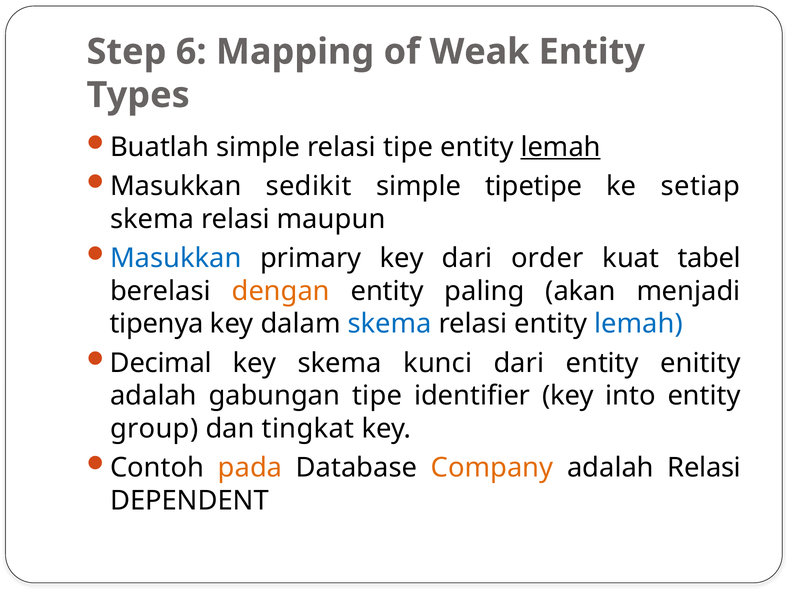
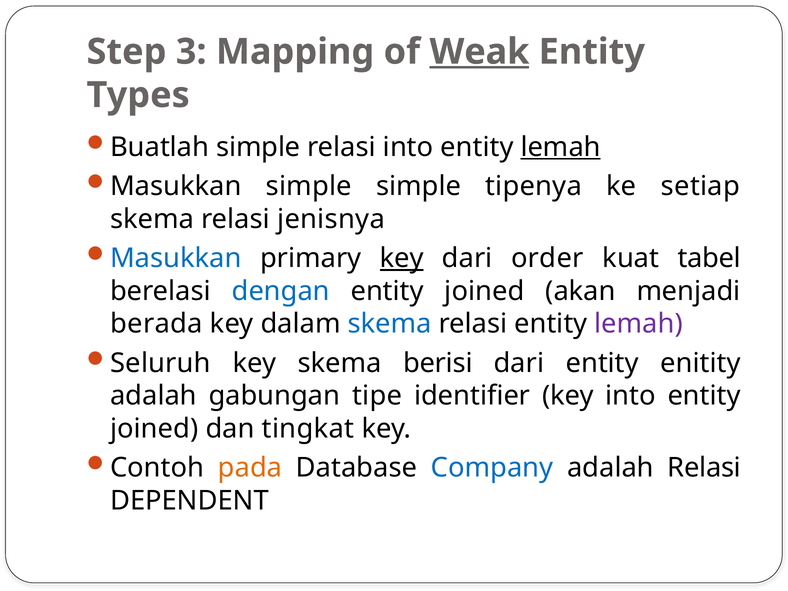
6: 6 -> 3
Weak underline: none -> present
relasi tipe: tipe -> into
Masukkan sedikit: sedikit -> simple
tipetipe: tipetipe -> tipenya
maupun: maupun -> jenisnya
key at (402, 258) underline: none -> present
dengan colour: orange -> blue
paling at (485, 291): paling -> joined
tipenya: tipenya -> berada
lemah at (639, 324) colour: blue -> purple
Decimal: Decimal -> Seluruh
kunci: kunci -> berisi
group at (154, 429): group -> joined
Company colour: orange -> blue
